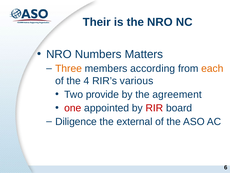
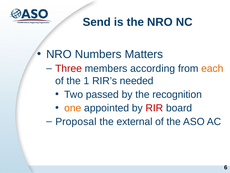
Their: Their -> Send
Three colour: orange -> red
4: 4 -> 1
various: various -> needed
provide: provide -> passed
agreement: agreement -> recognition
one colour: red -> orange
Diligence: Diligence -> Proposal
